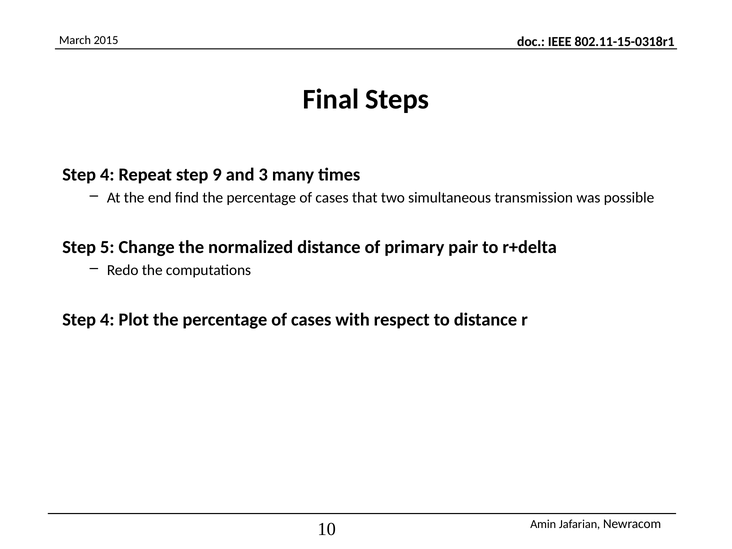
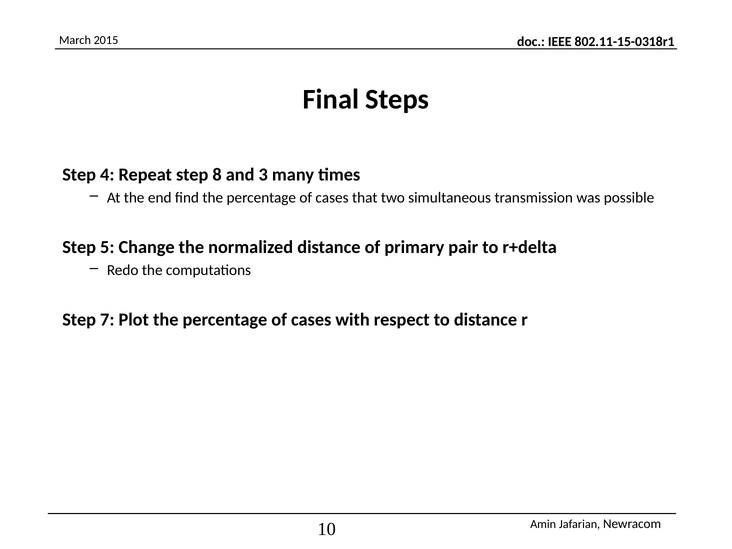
9: 9 -> 8
4 at (107, 320): 4 -> 7
